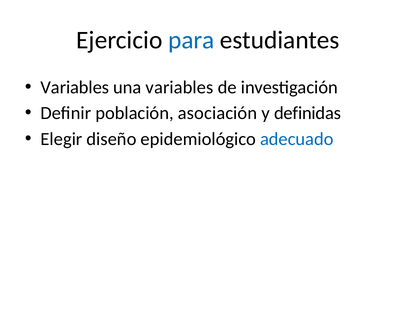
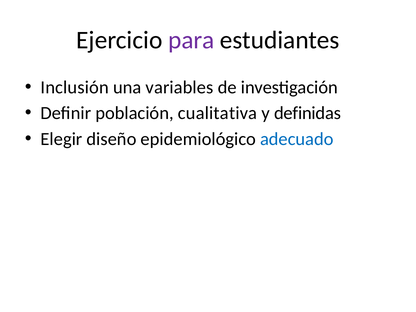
para colour: blue -> purple
Variables at (75, 87): Variables -> Inclusión
asociación: asociación -> cualitativa
